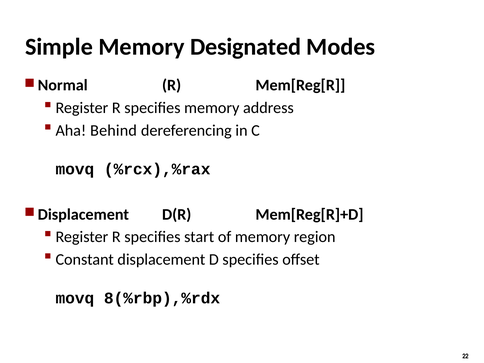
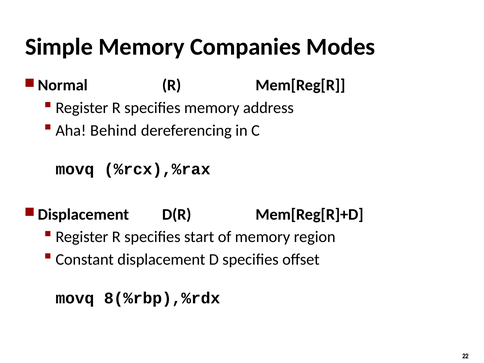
Designated: Designated -> Companies
